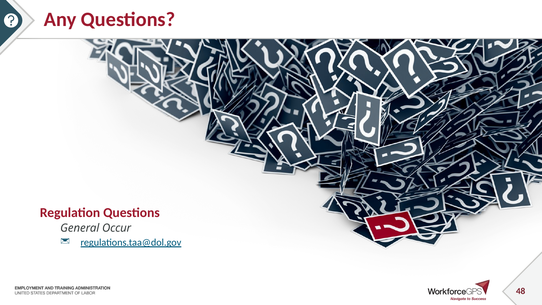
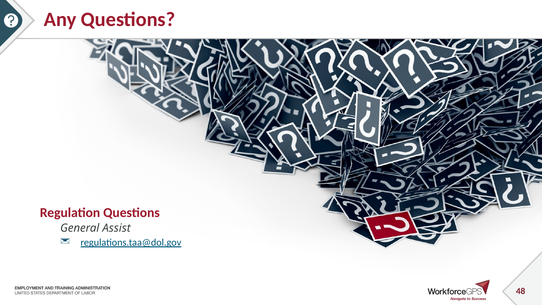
Occur: Occur -> Assist
